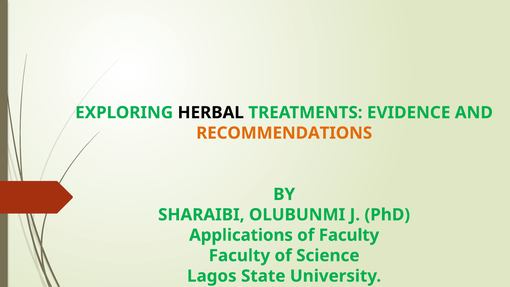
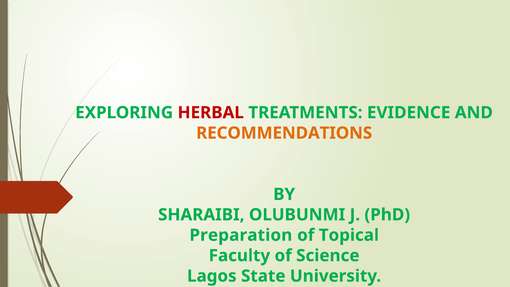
HERBAL colour: black -> red
Applications: Applications -> Preparation
of Faculty: Faculty -> Topical
